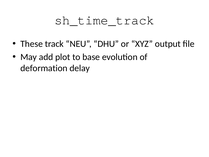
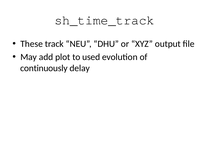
base: base -> used
deformation: deformation -> continuously
